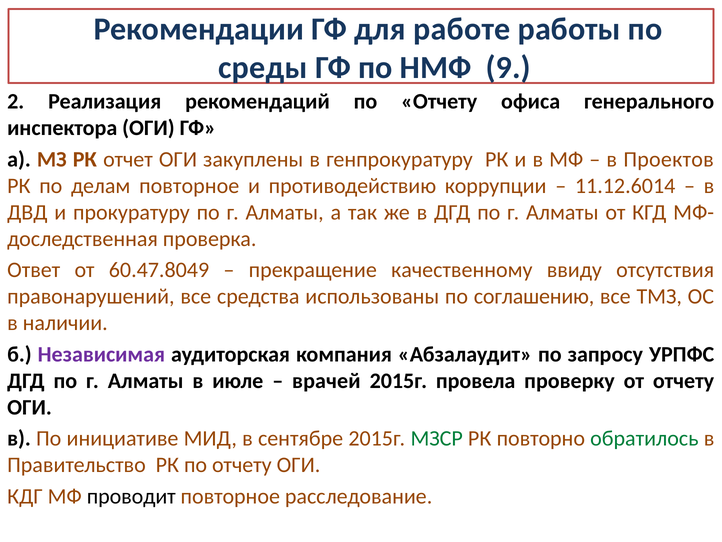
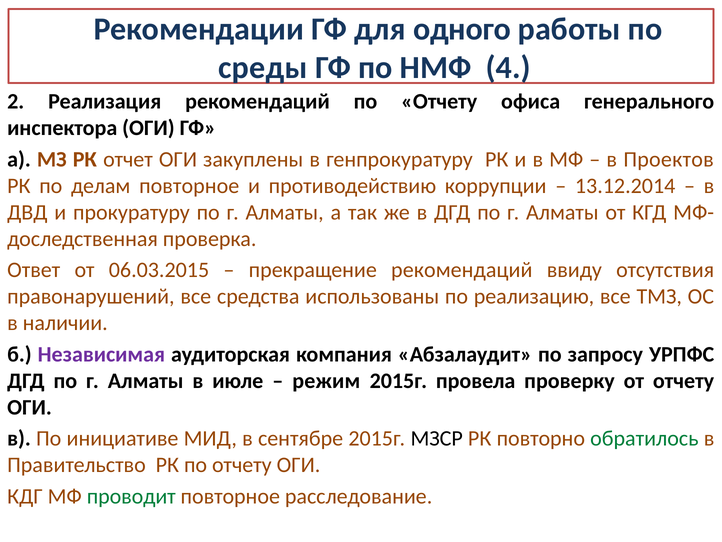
работе: работе -> одного
9: 9 -> 4
11.12.6014: 11.12.6014 -> 13.12.2014
60.47.8049: 60.47.8049 -> 06.03.2015
прекращение качественному: качественному -> рекомендаций
соглашению: соглашению -> реализацию
врачей: врачей -> режим
МЗСР colour: green -> black
проводит colour: black -> green
